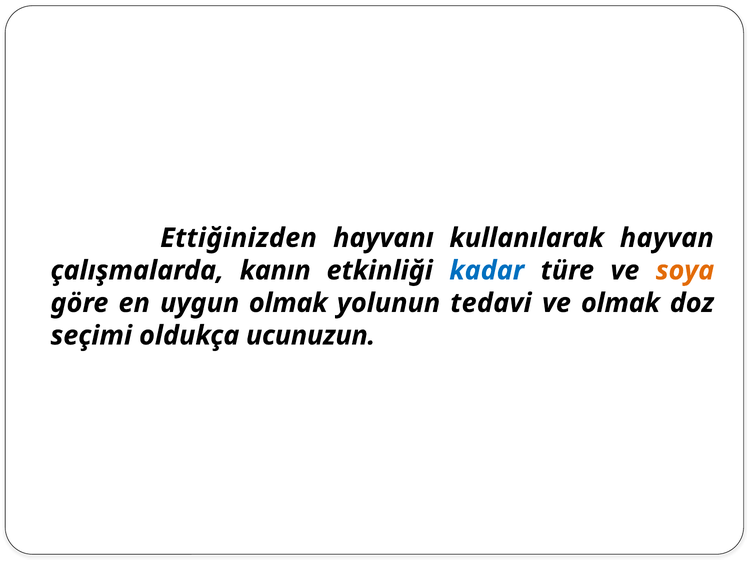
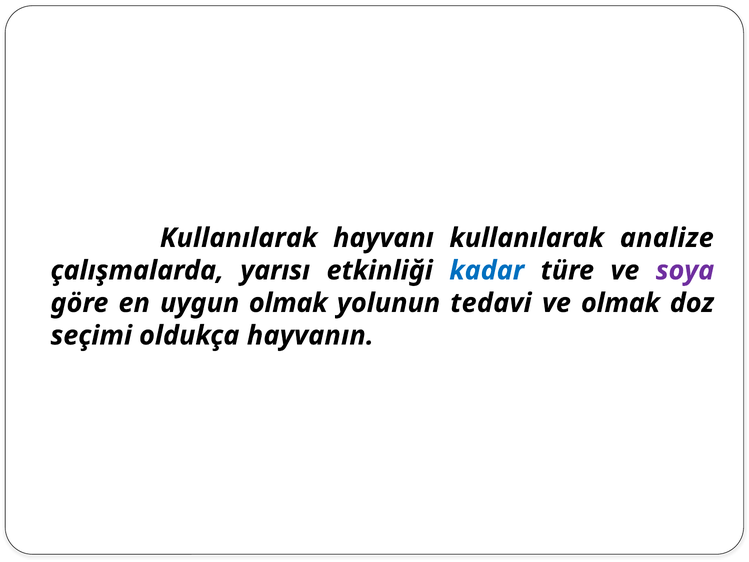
Ettiğinizden at (239, 238): Ettiğinizden -> Kullanılarak
hayvan: hayvan -> analize
kanın: kanın -> yarısı
soya colour: orange -> purple
ucunuzun: ucunuzun -> hayvanın
